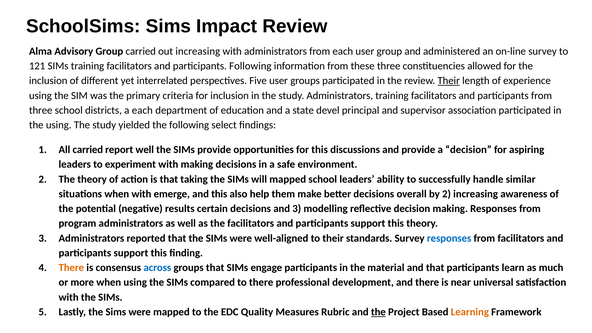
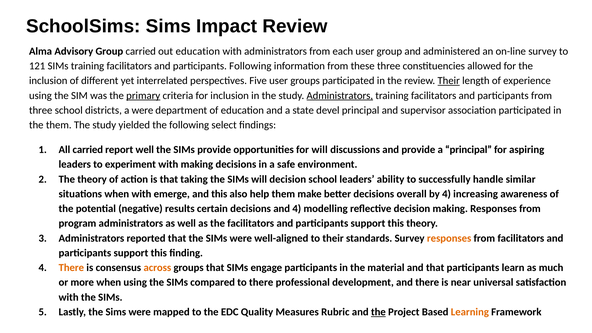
out increasing: increasing -> education
primary underline: none -> present
Administrators at (340, 96) underline: none -> present
a each: each -> were
the using: using -> them
for this: this -> will
a decision: decision -> principal
will mapped: mapped -> decision
by 2: 2 -> 4
and 3: 3 -> 4
responses at (449, 238) colour: blue -> orange
across colour: blue -> orange
